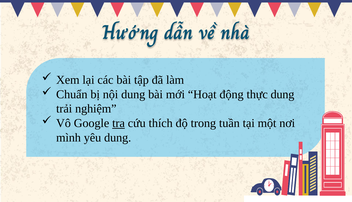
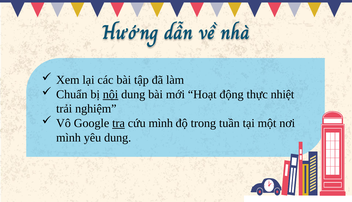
nội underline: none -> present
thực dung: dung -> nhiệt
cứu thích: thích -> mình
